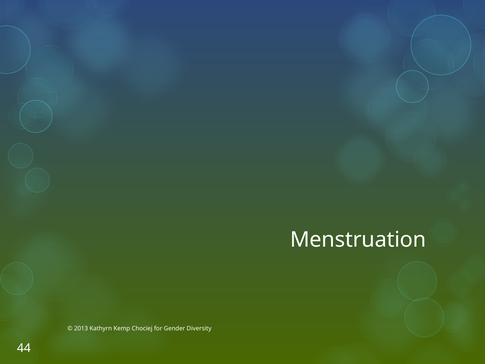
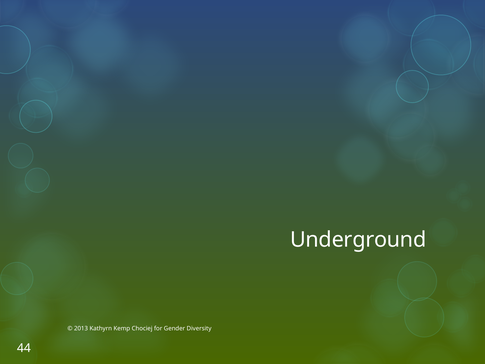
Menstruation: Menstruation -> Underground
